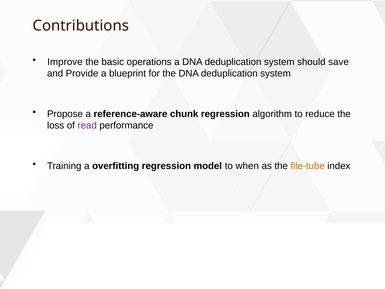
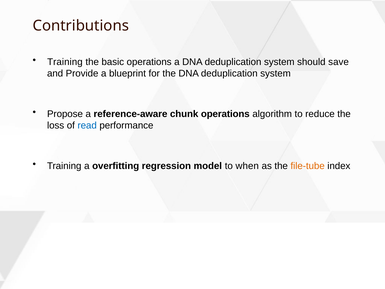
Improve at (65, 62): Improve -> Training
chunk regression: regression -> operations
read colour: purple -> blue
